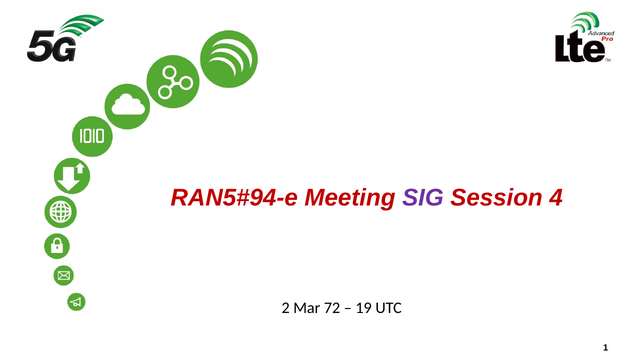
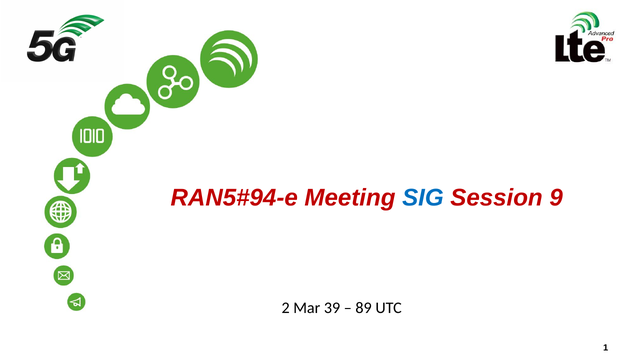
SIG colour: purple -> blue
4: 4 -> 9
72: 72 -> 39
19: 19 -> 89
